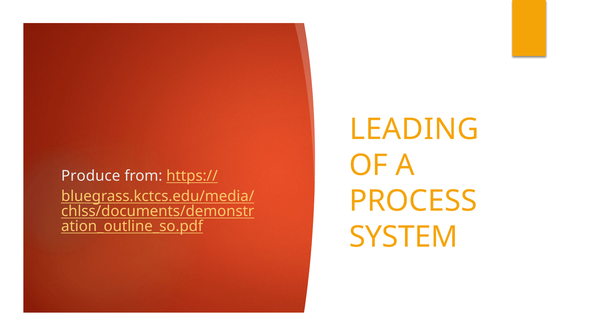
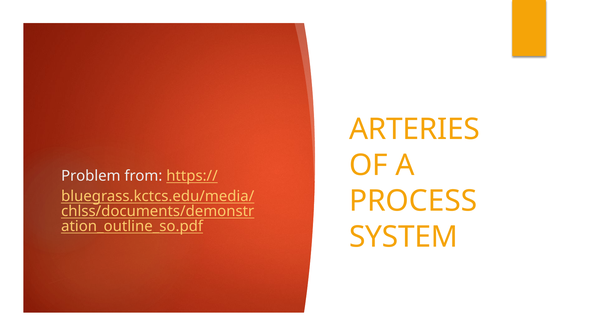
LEADING: LEADING -> ARTERIES
Produce: Produce -> Problem
